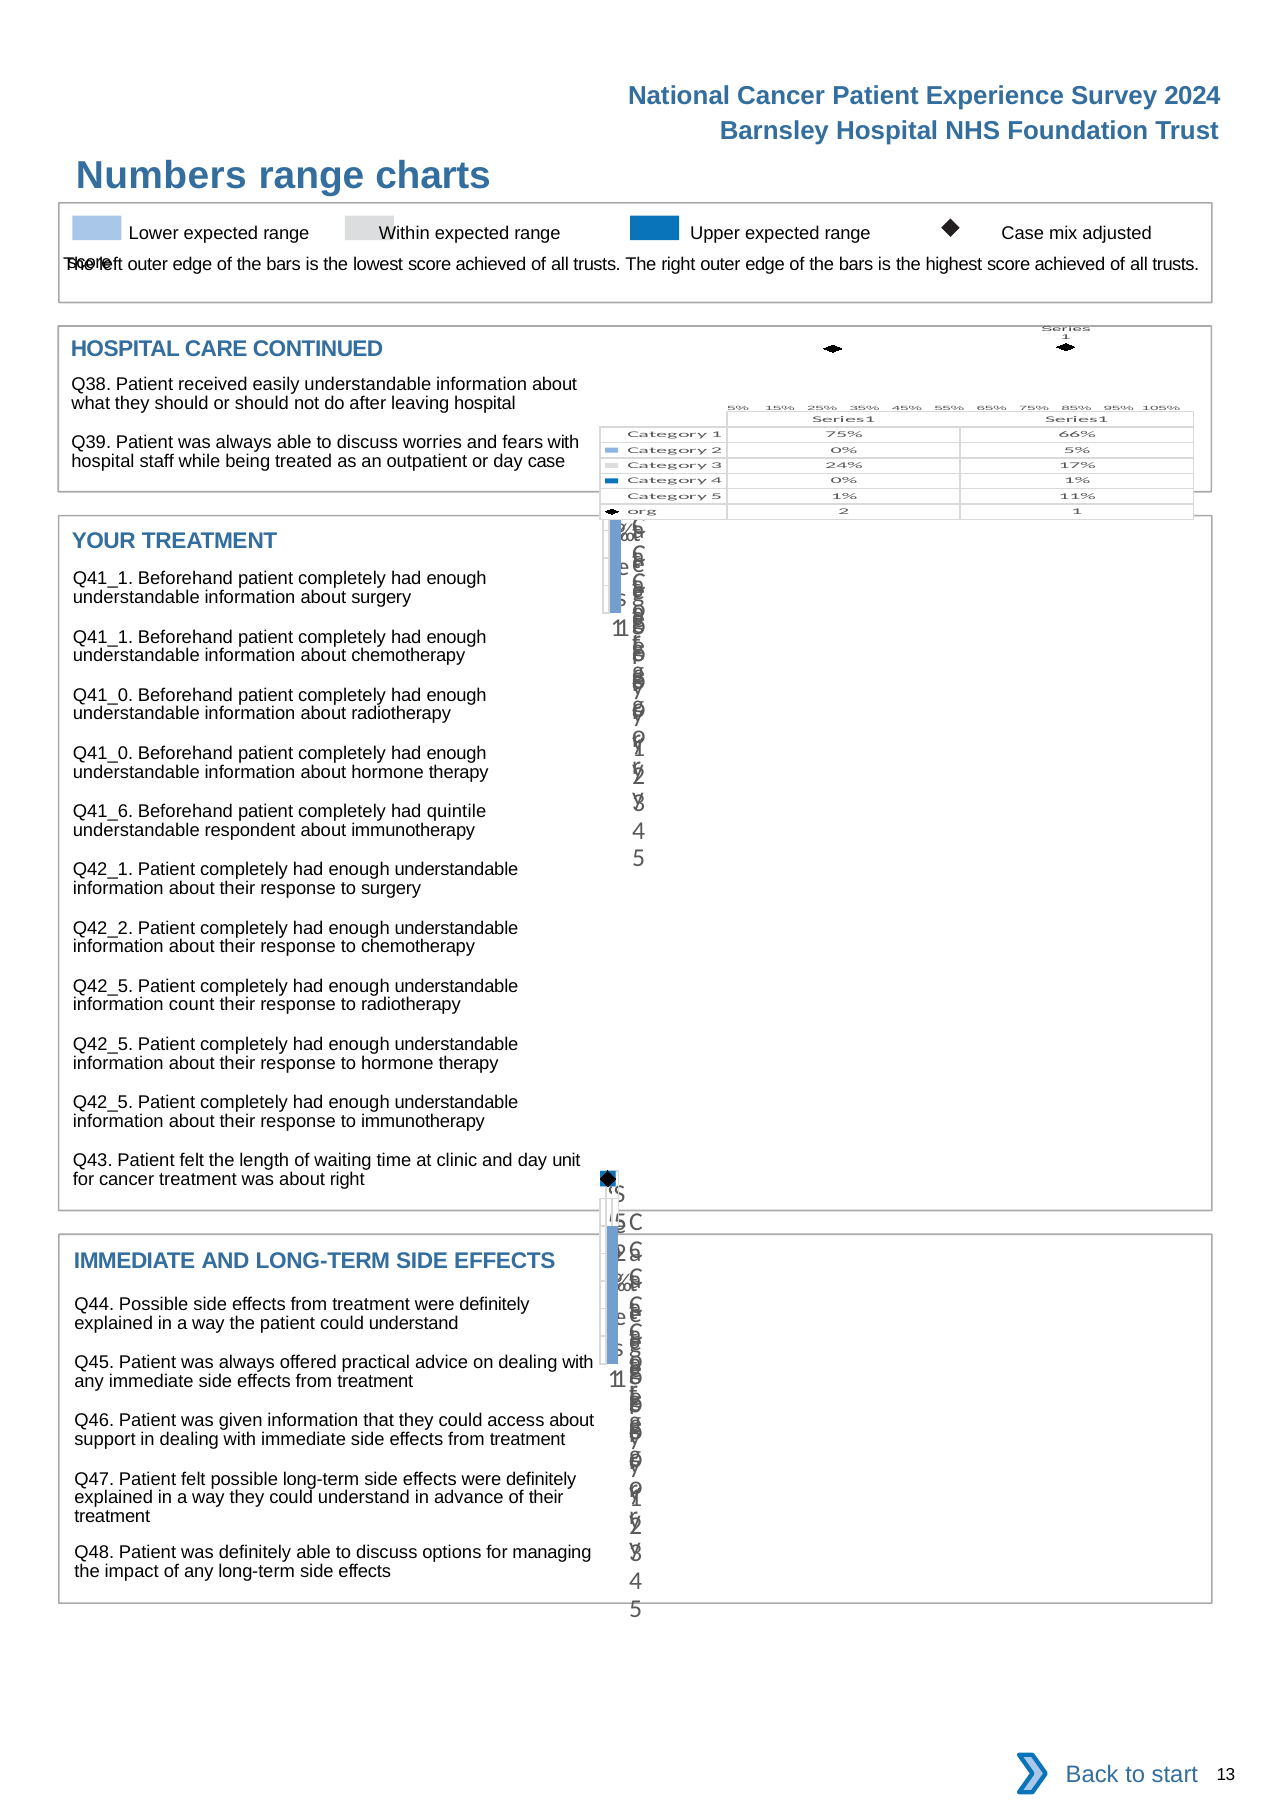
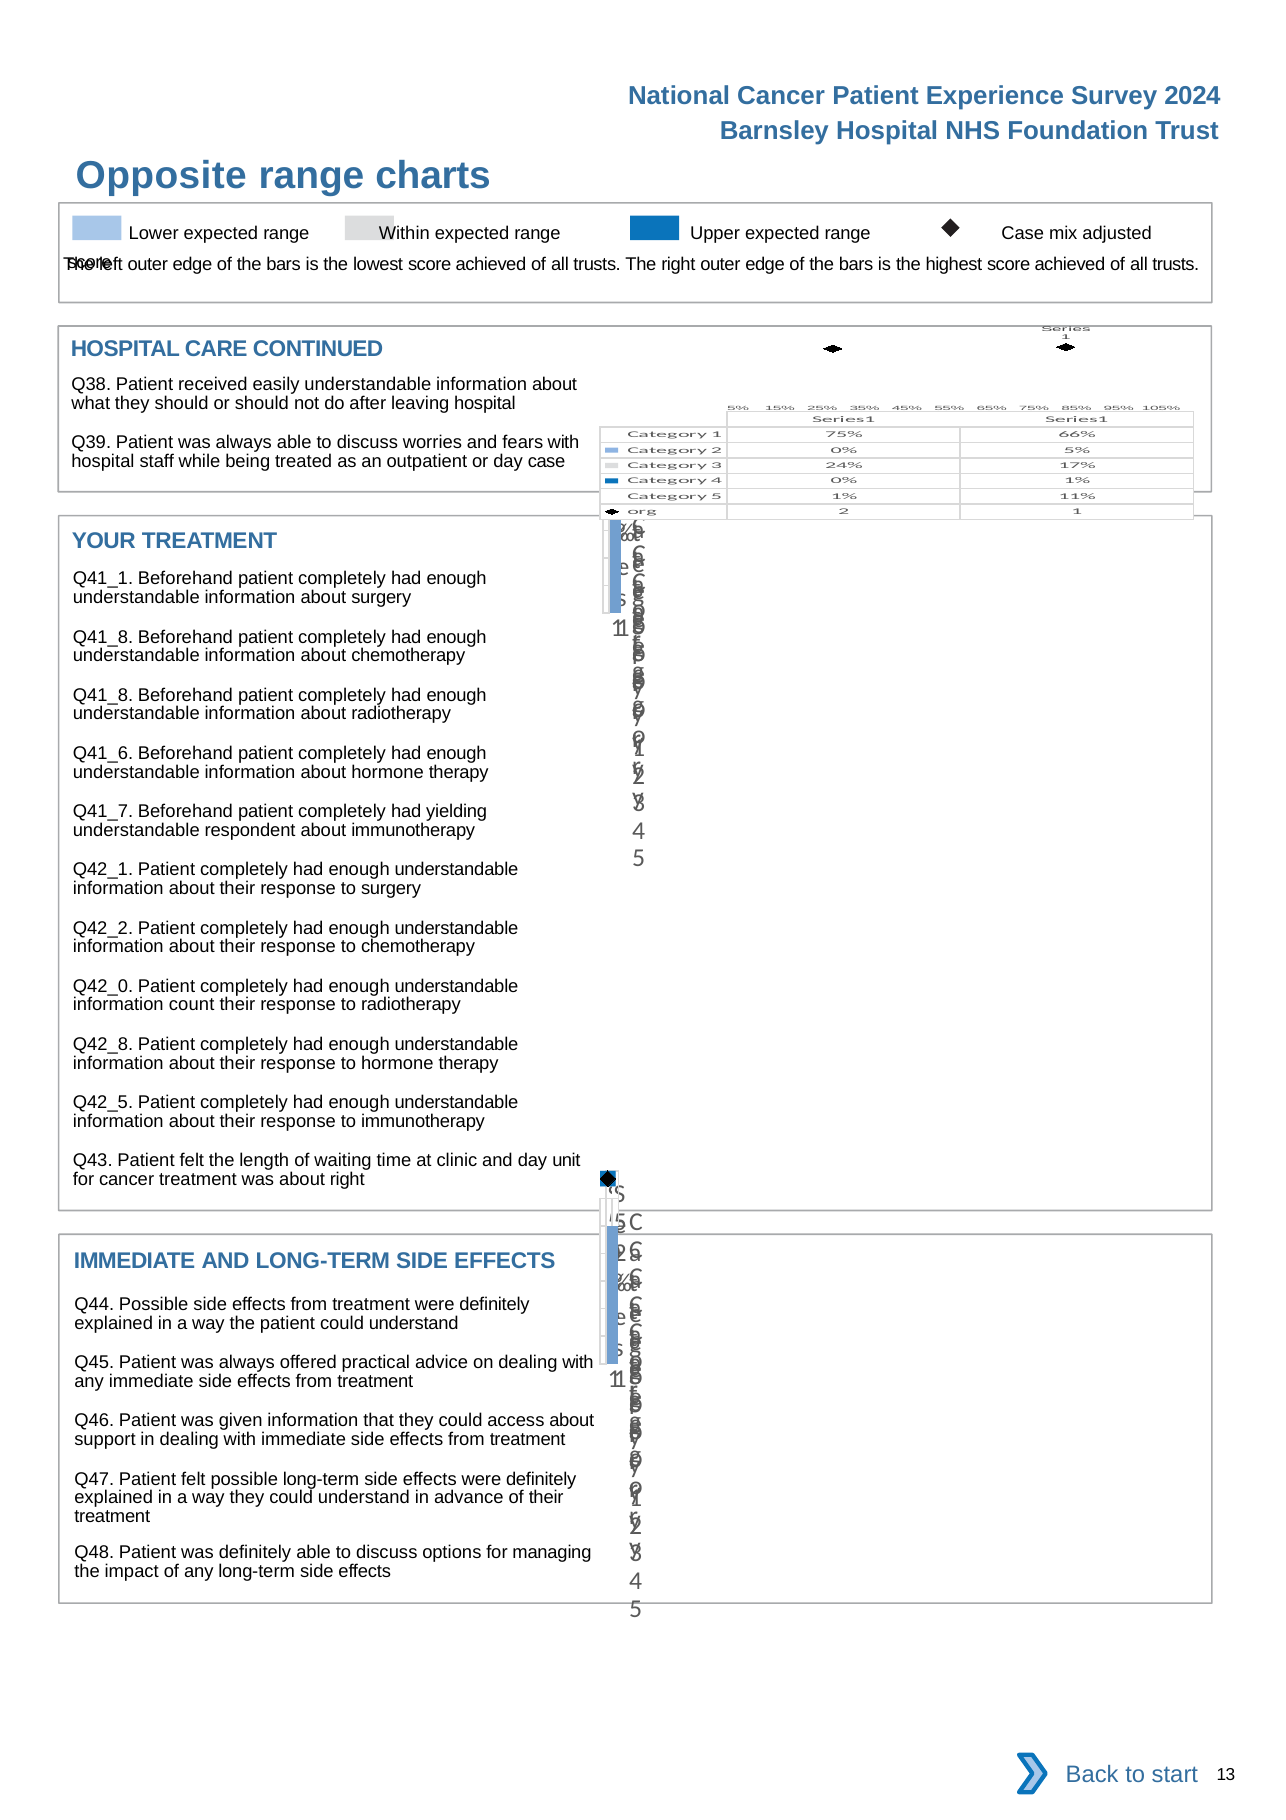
Numbers: Numbers -> Opposite
Q41_1 at (103, 637): Q41_1 -> Q41_8
Q41_0 at (103, 695): Q41_0 -> Q41_8
Q41_0 at (103, 753): Q41_0 -> Q41_6
Q41_6: Q41_6 -> Q41_7
quintile: quintile -> yielding
Q42_5 at (103, 986): Q42_5 -> Q42_0
Q42_5 at (103, 1044): Q42_5 -> Q42_8
